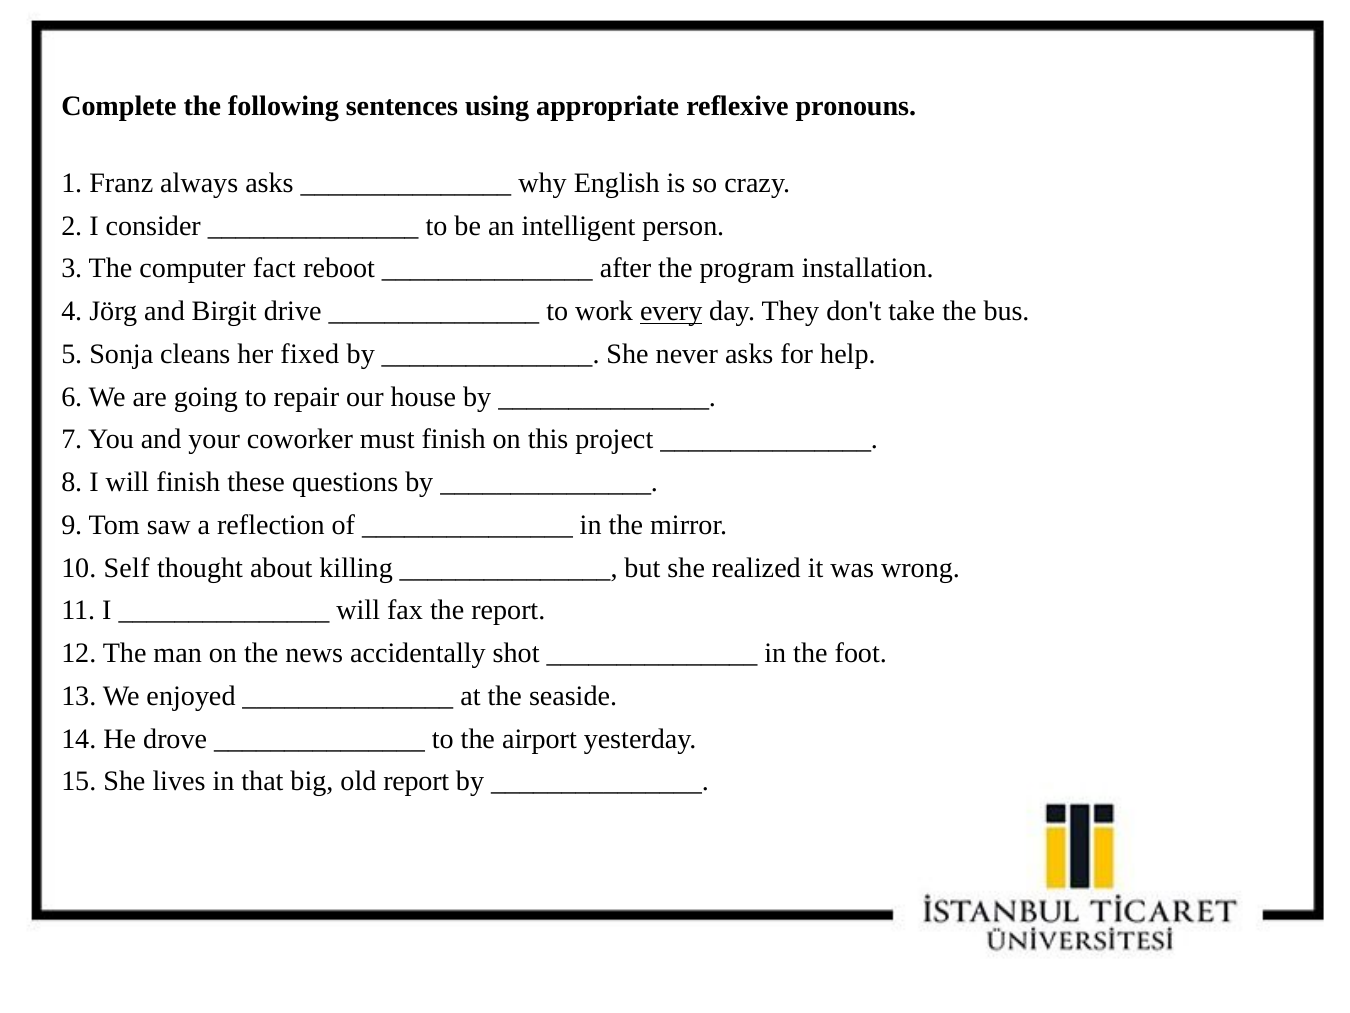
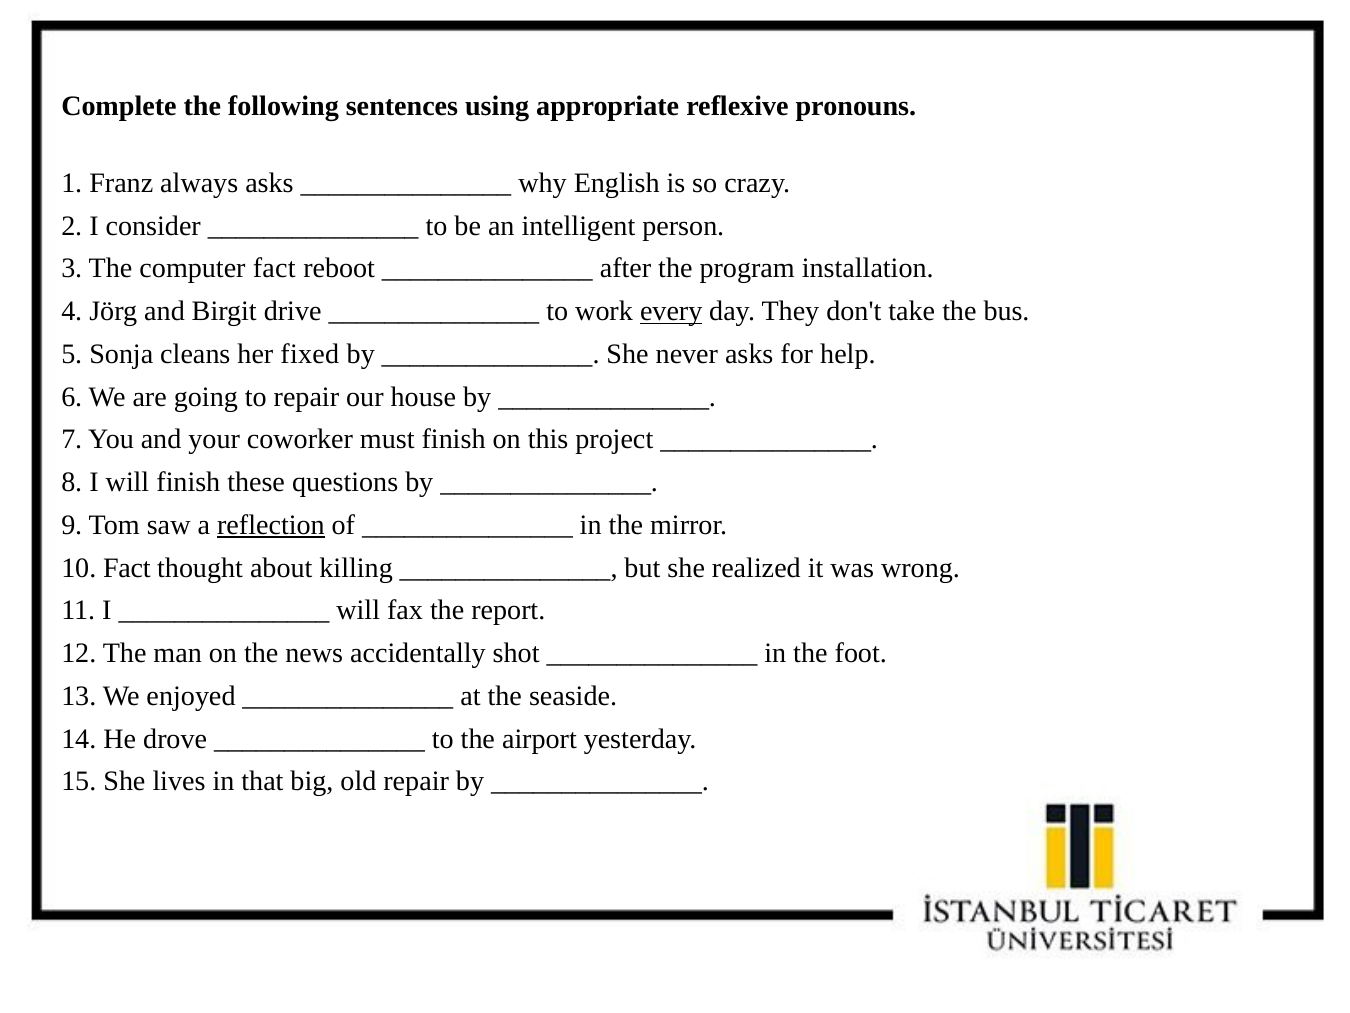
reflection underline: none -> present
10 Self: Self -> Fact
old report: report -> repair
